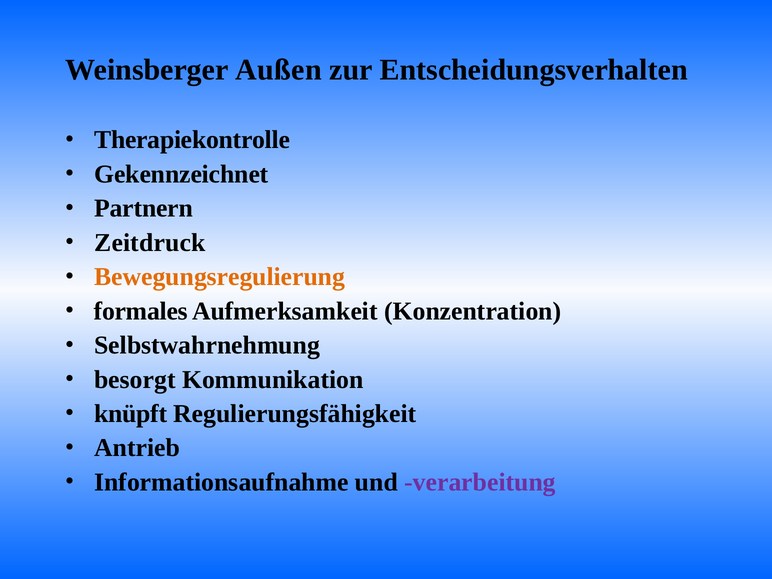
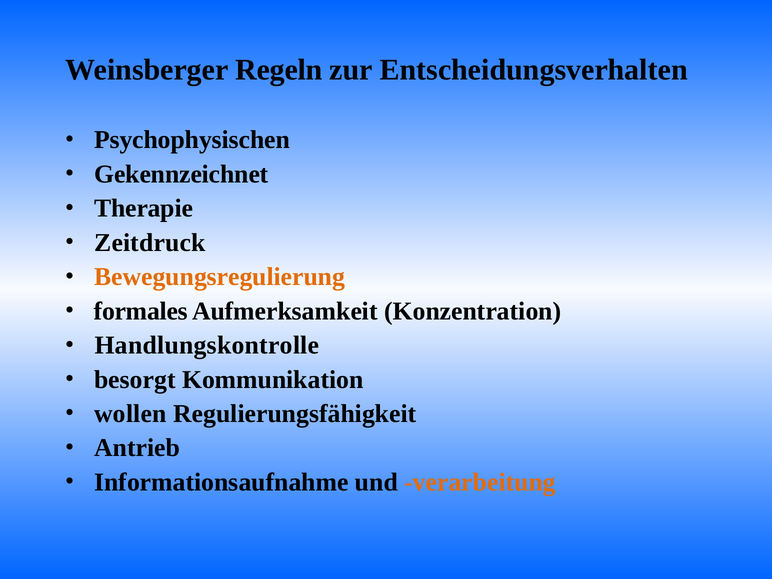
Außen: Außen -> Regeln
Therapiekontrolle: Therapiekontrolle -> Psychophysischen
Partnern: Partnern -> Therapie
Selbstwahrnehmung: Selbstwahrnehmung -> Handlungskontrolle
knüpft: knüpft -> wollen
verarbeitung colour: purple -> orange
